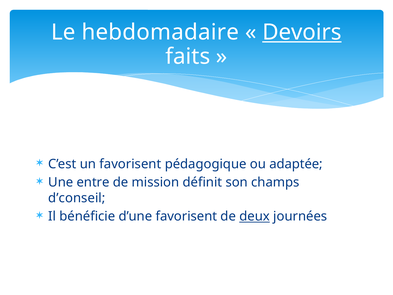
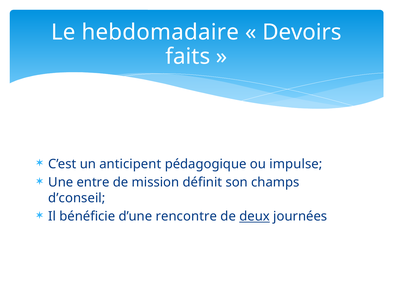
Devoirs underline: present -> none
un favorisent: favorisent -> anticipent
adaptée: adaptée -> impulse
d’une favorisent: favorisent -> rencontre
